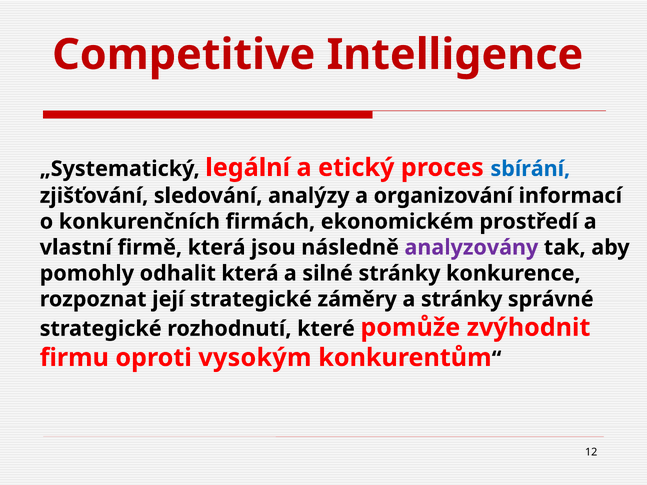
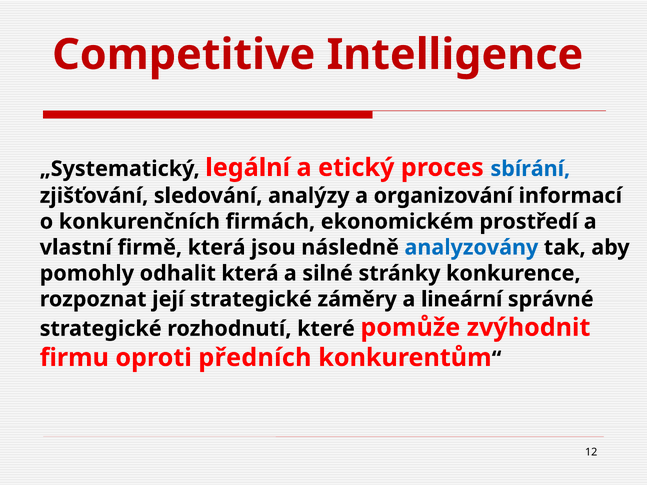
analyzovány colour: purple -> blue
a stránky: stránky -> lineární
vysokým: vysokým -> předních
